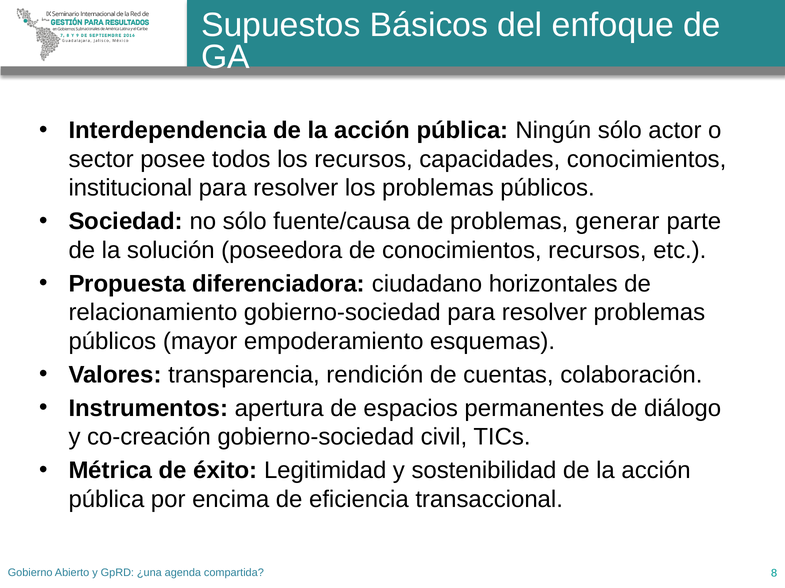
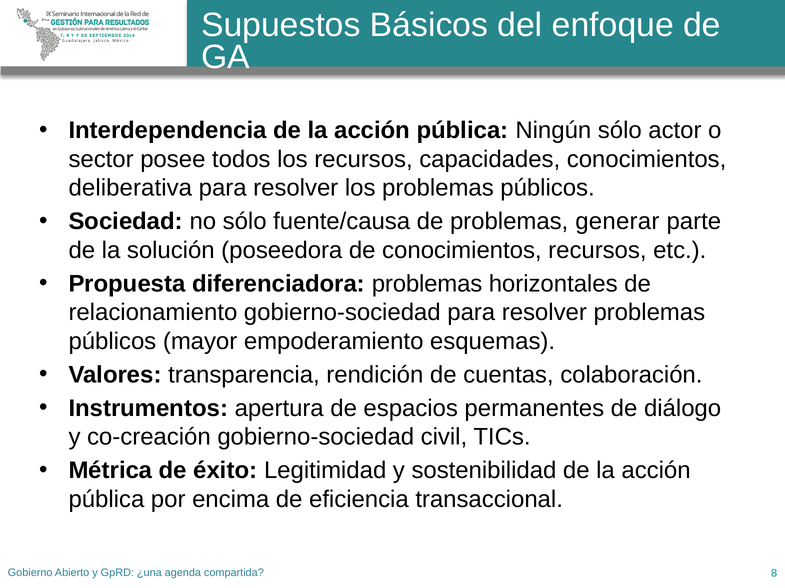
institucional: institucional -> deliberativa
diferenciadora ciudadano: ciudadano -> problemas
